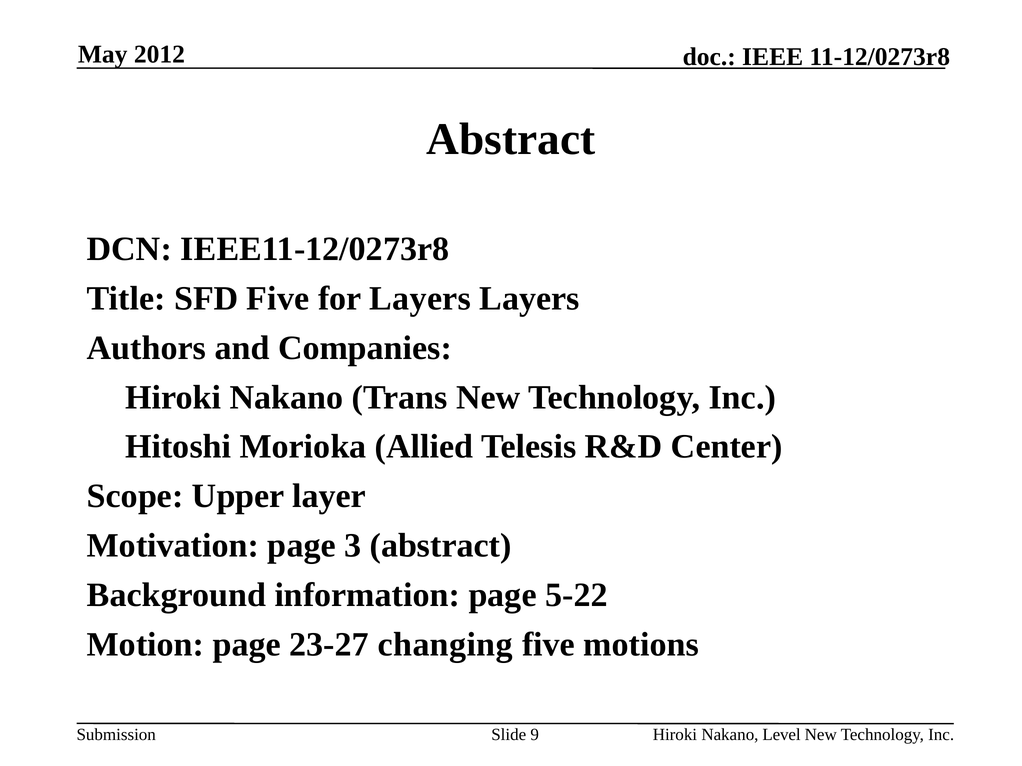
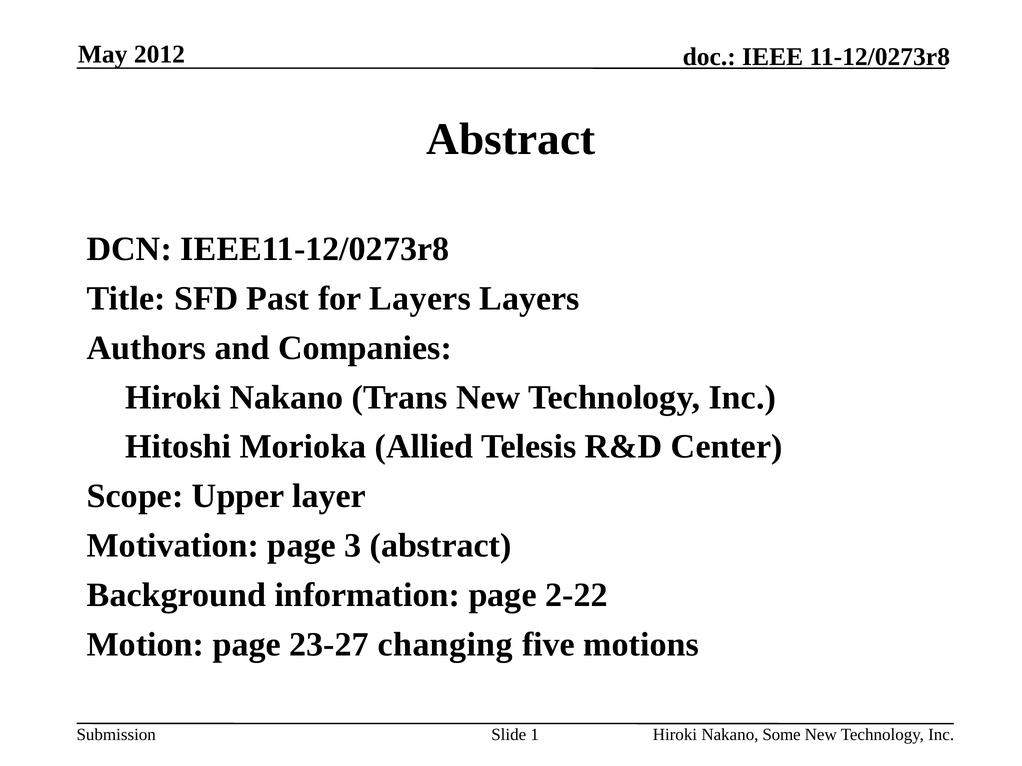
SFD Five: Five -> Past
5-22: 5-22 -> 2-22
9: 9 -> 1
Level: Level -> Some
